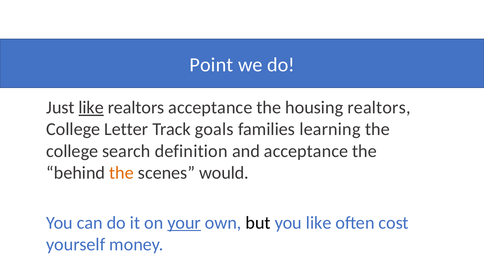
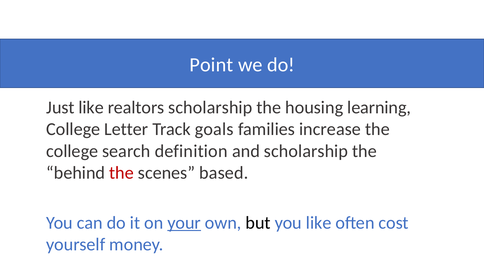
like at (91, 108) underline: present -> none
realtors acceptance: acceptance -> scholarship
housing realtors: realtors -> learning
learning: learning -> increase
and acceptance: acceptance -> scholarship
the at (122, 173) colour: orange -> red
would: would -> based
